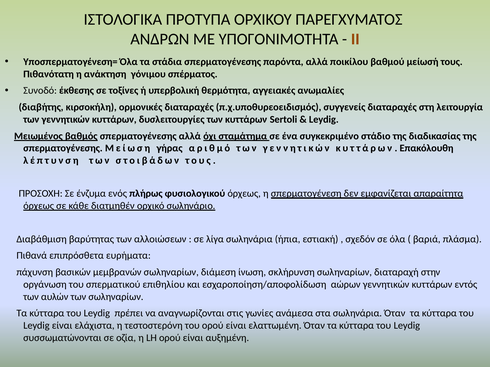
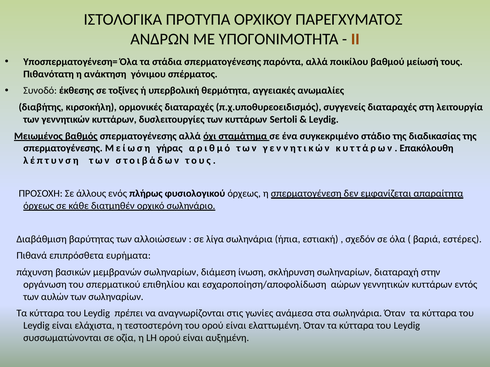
ένζυμα: ένζυμα -> άλλους
πλάσμα: πλάσμα -> εστέρες
